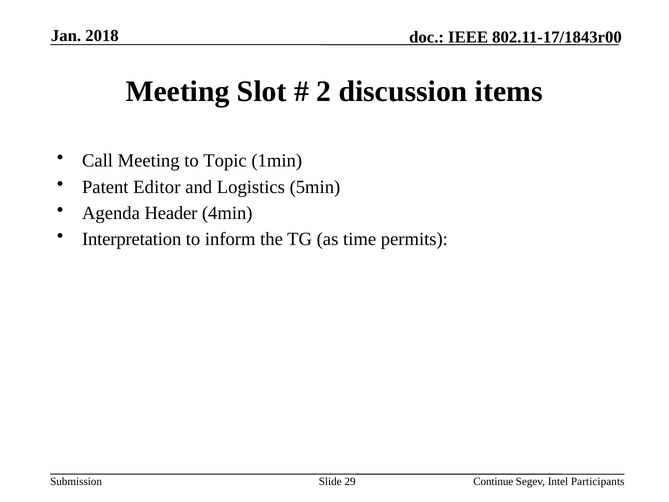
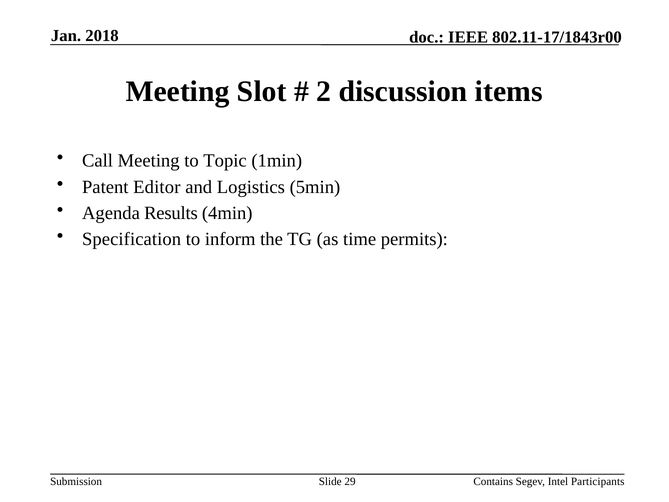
Header: Header -> Results
Interpretation: Interpretation -> Specification
Continue: Continue -> Contains
